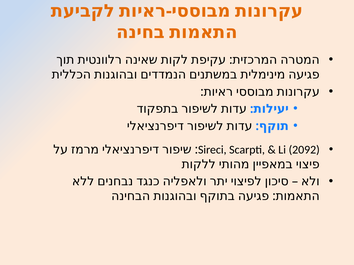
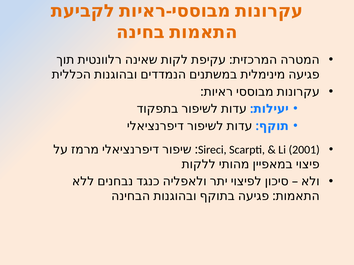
2092: 2092 -> 2001
